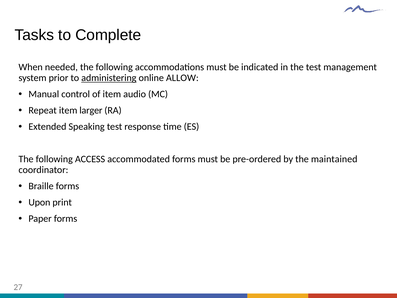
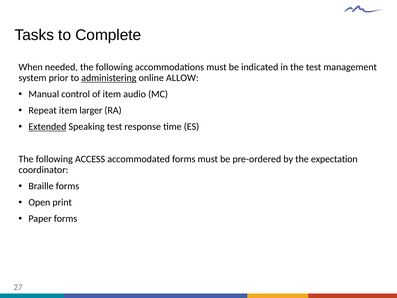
Extended underline: none -> present
maintained: maintained -> expectation
Upon: Upon -> Open
